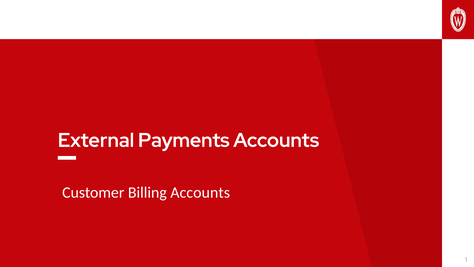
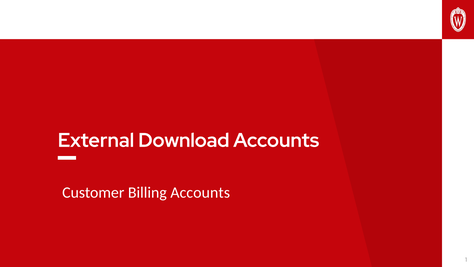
Payments: Payments -> Download
